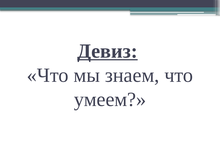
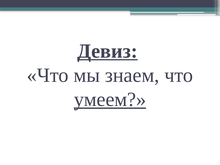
умеем underline: none -> present
